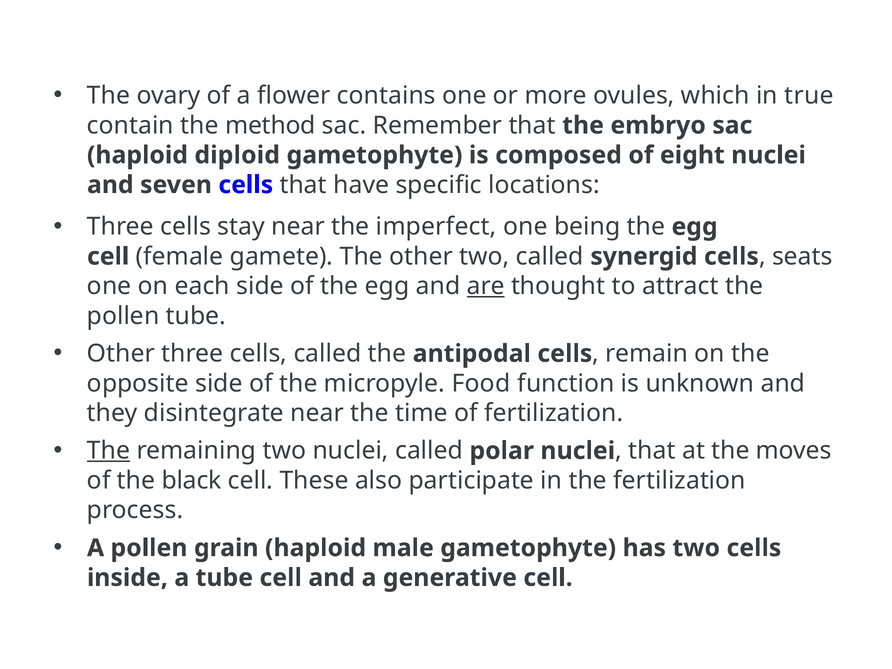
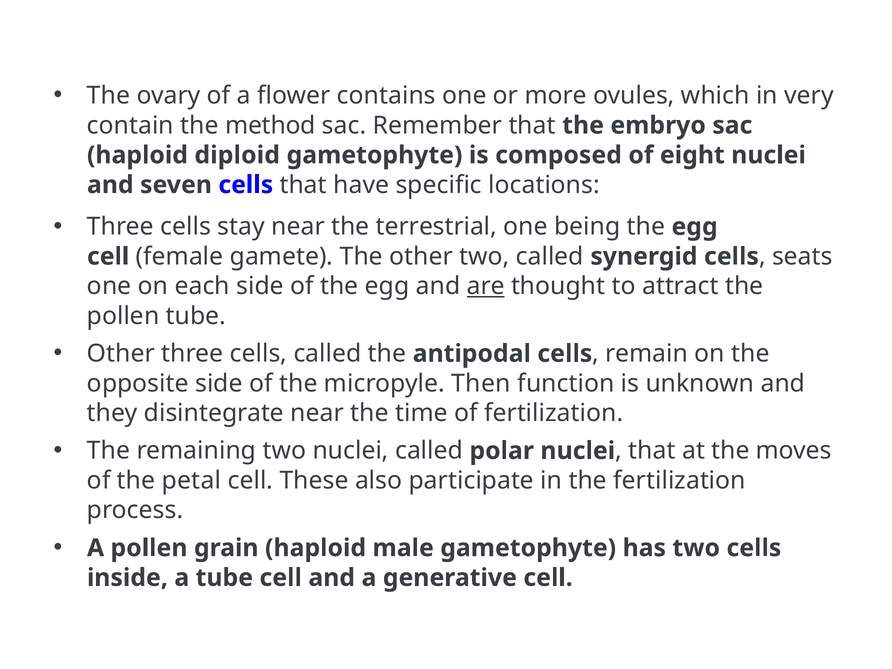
true: true -> very
imperfect: imperfect -> terrestrial
Food: Food -> Then
The at (109, 451) underline: present -> none
black: black -> petal
